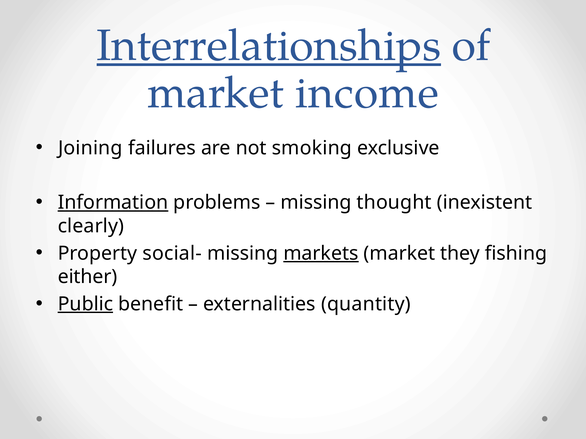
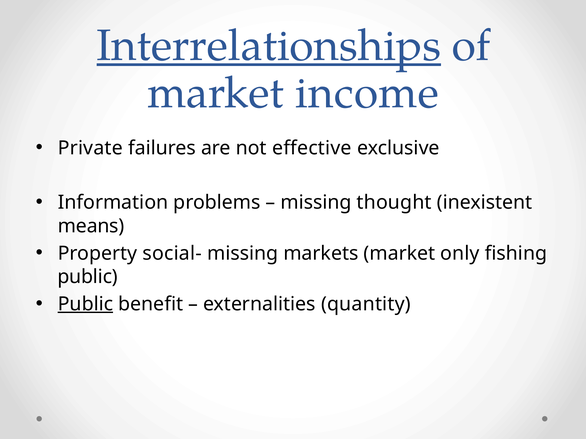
Joining: Joining -> Private
smoking: smoking -> effective
Information underline: present -> none
clearly: clearly -> means
markets underline: present -> none
they: they -> only
either at (88, 277): either -> public
